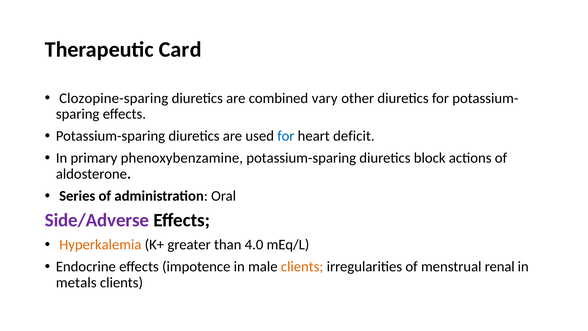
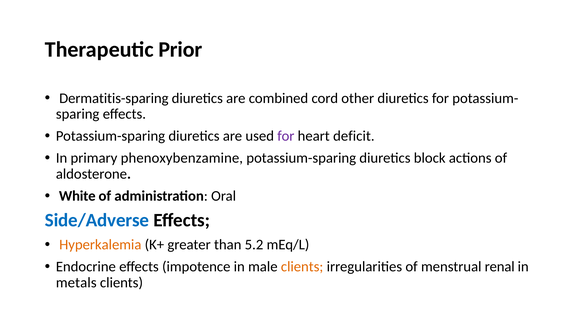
Card: Card -> Prior
Clozopine-sparing: Clozopine-sparing -> Dermatitis-sparing
vary: vary -> cord
for at (286, 136) colour: blue -> purple
Series: Series -> White
Side/Adverse colour: purple -> blue
4.0: 4.0 -> 5.2
